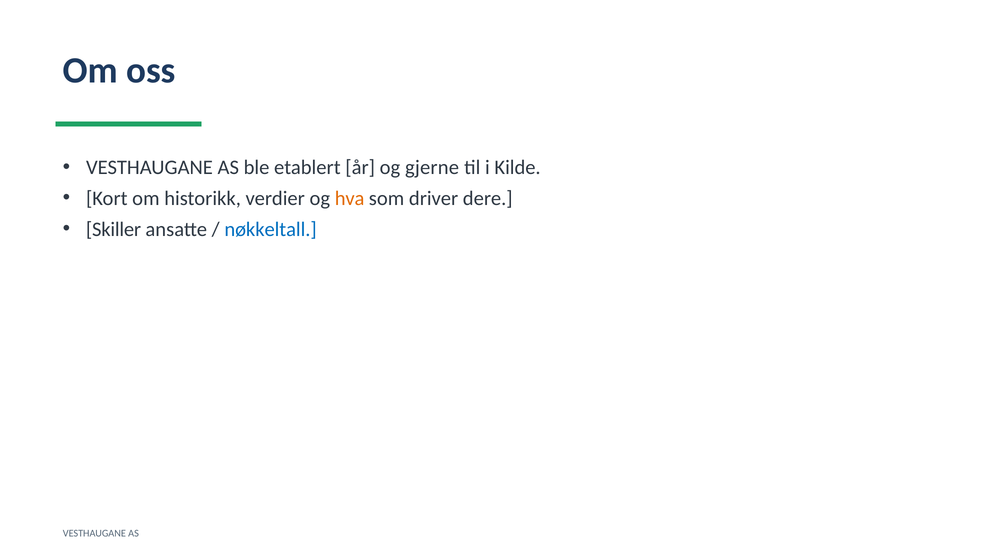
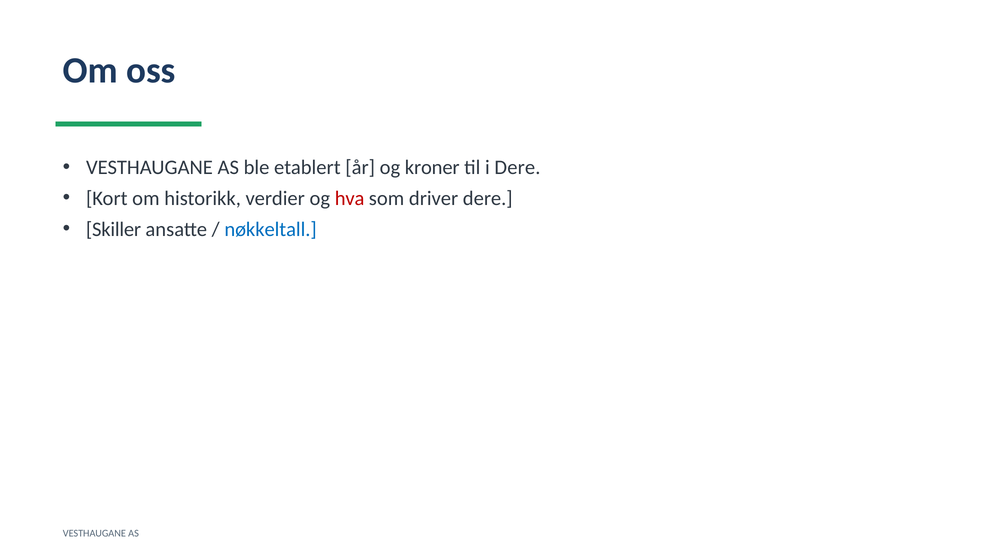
gjerne: gjerne -> kroner
i Kilde: Kilde -> Dere
hva colour: orange -> red
